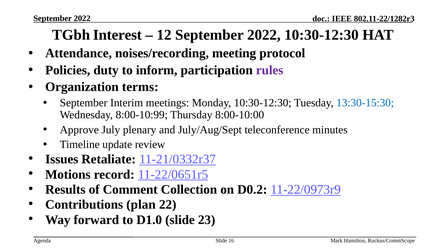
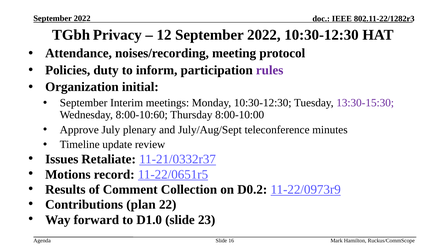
Interest: Interest -> Privacy
terms: terms -> initial
13:30-15:30 colour: blue -> purple
8:00-10:99: 8:00-10:99 -> 8:00-10:60
